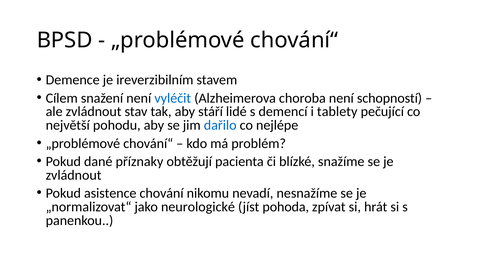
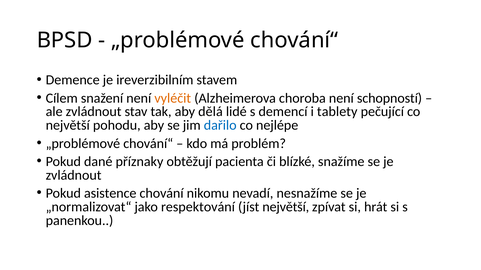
vyléčit colour: blue -> orange
stáří: stáří -> dělá
neurologické: neurologické -> respektování
jíst pohoda: pohoda -> největší
